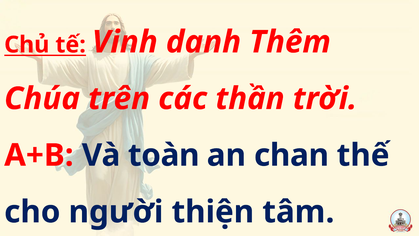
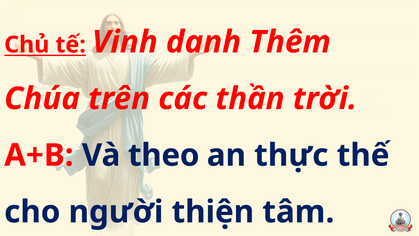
toàn: toàn -> theo
chan: chan -> thực
